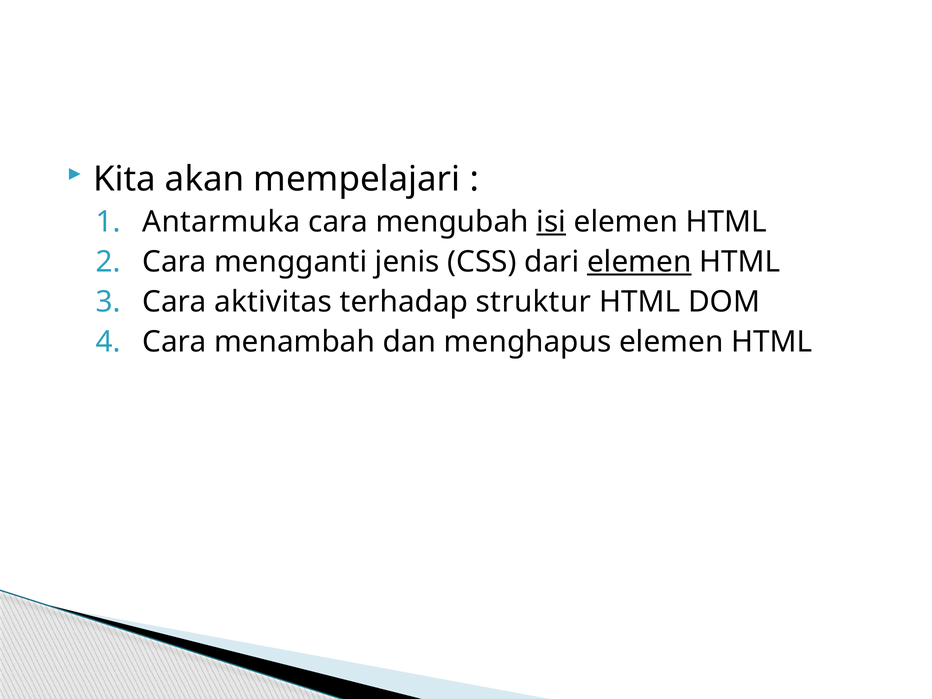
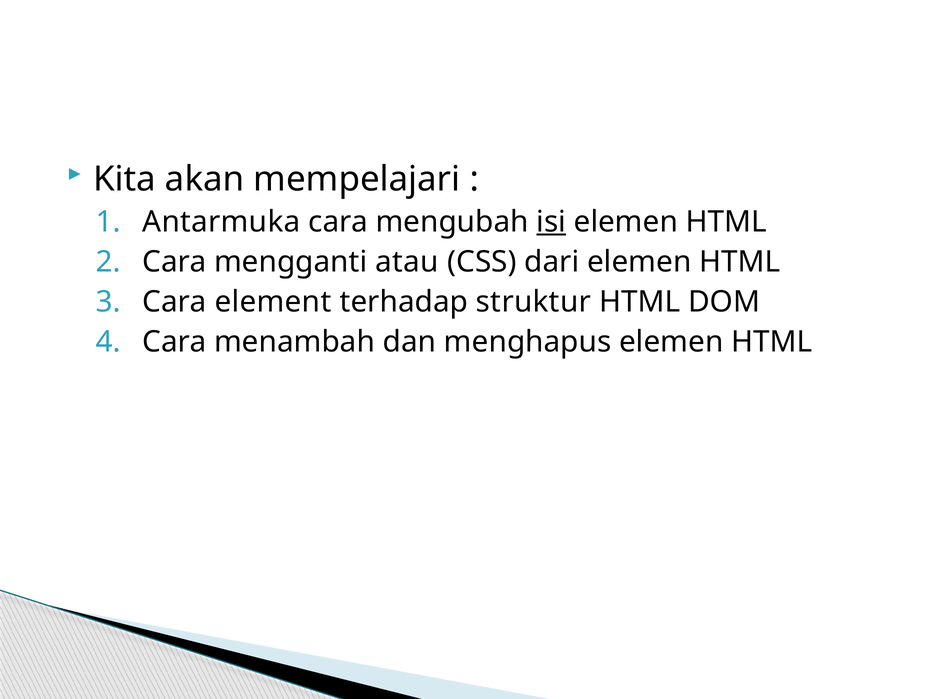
jenis: jenis -> atau
elemen at (639, 262) underline: present -> none
aktivitas: aktivitas -> element
